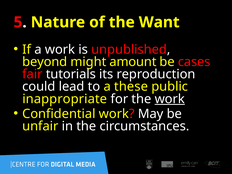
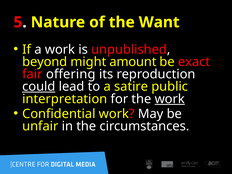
cases: cases -> exact
tutorials: tutorials -> offering
could underline: none -> present
these: these -> satire
inappropriate: inappropriate -> interpretation
